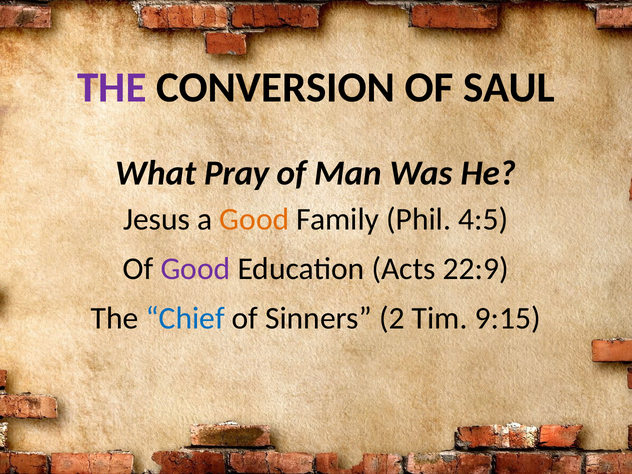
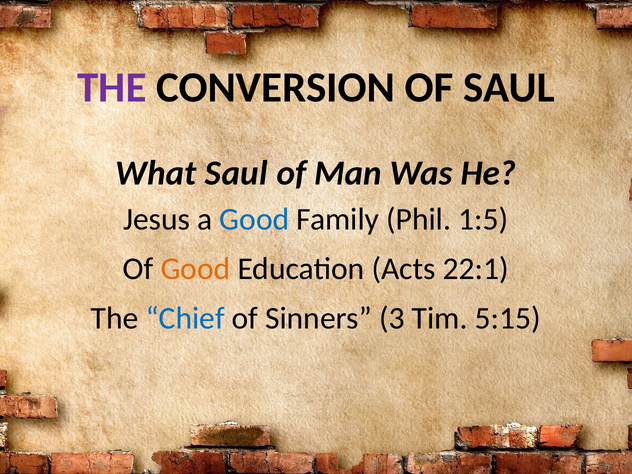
What Pray: Pray -> Saul
Good at (254, 219) colour: orange -> blue
4:5: 4:5 -> 1:5
Good at (195, 269) colour: purple -> orange
22:9: 22:9 -> 22:1
2: 2 -> 3
9:15: 9:15 -> 5:15
